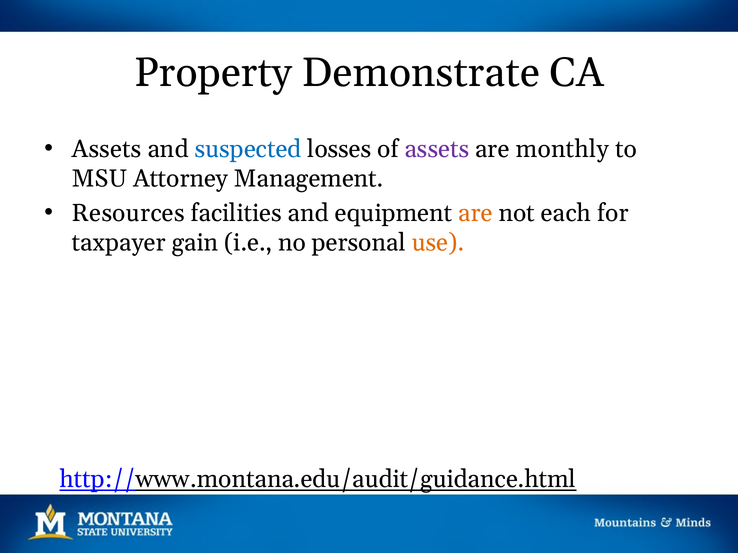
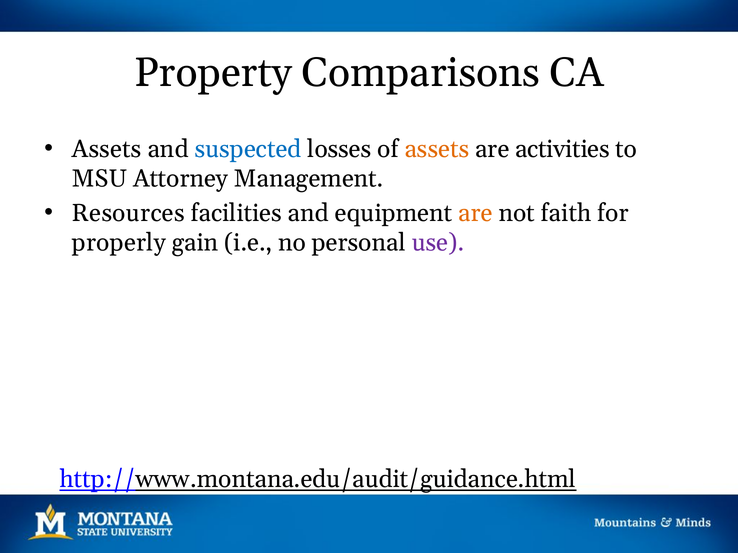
Demonstrate: Demonstrate -> Comparisons
assets at (437, 149) colour: purple -> orange
monthly: monthly -> activities
each: each -> faith
taxpayer: taxpayer -> properly
use colour: orange -> purple
